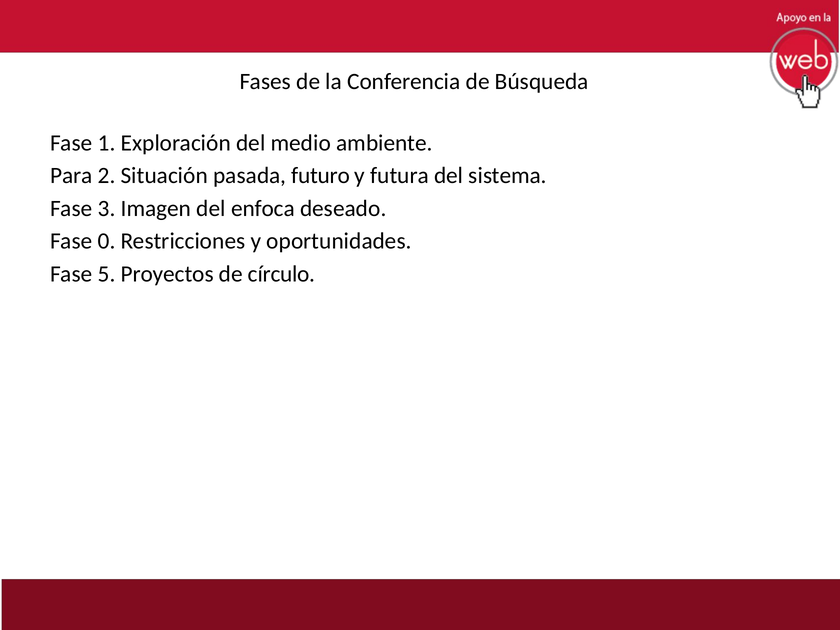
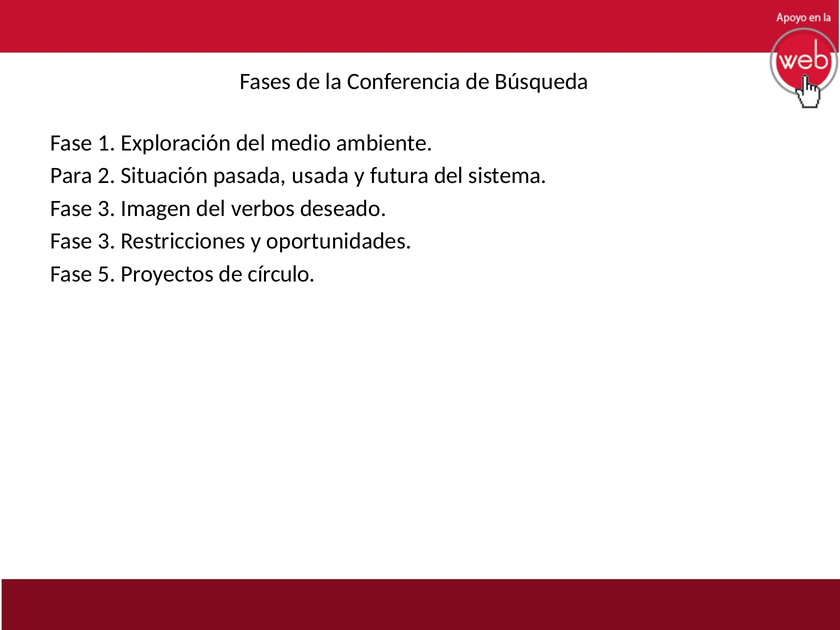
futuro: futuro -> usada
enfoca: enfoca -> verbos
0 at (107, 241): 0 -> 3
